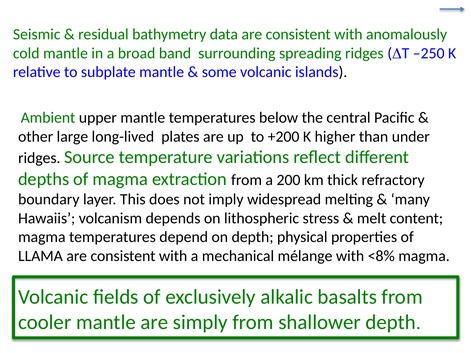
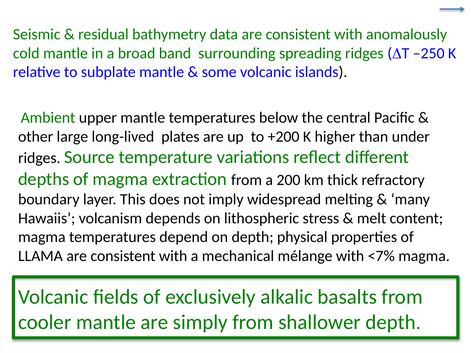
<8%: <8% -> <7%
